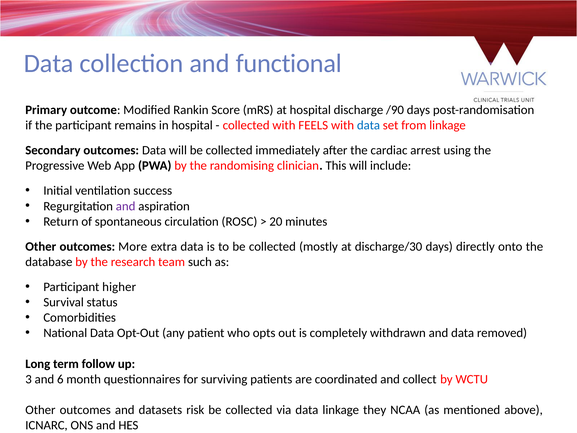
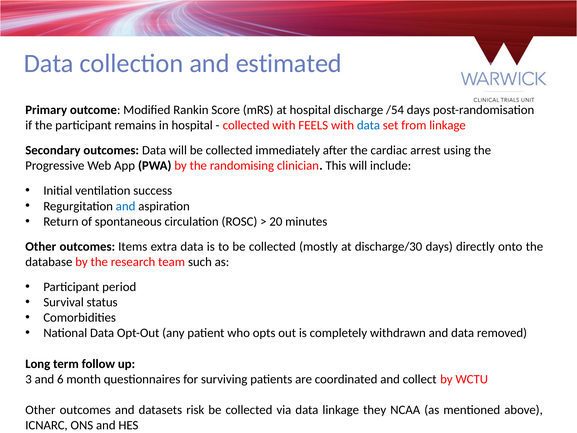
functional: functional -> estimated
/90: /90 -> /54
and at (126, 206) colour: purple -> blue
More: More -> Items
higher: higher -> period
